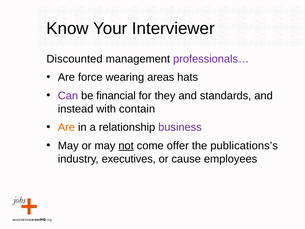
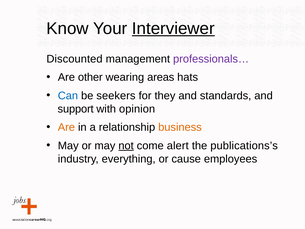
Interviewer underline: none -> present
force: force -> other
Can colour: purple -> blue
financial: financial -> seekers
instead: instead -> support
contain: contain -> opinion
business colour: purple -> orange
offer: offer -> alert
executives: executives -> everything
